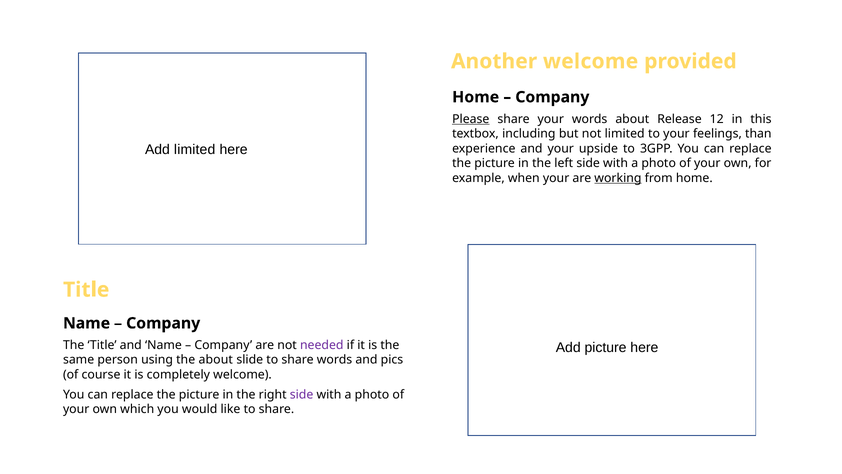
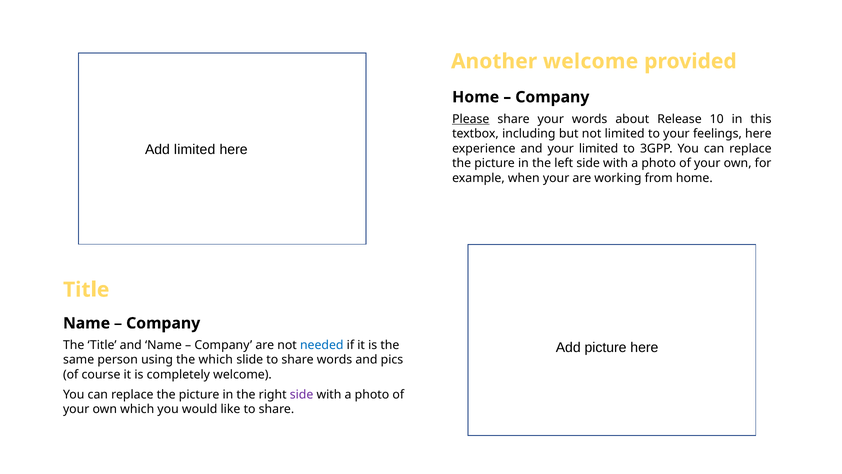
12: 12 -> 10
feelings than: than -> here
your upside: upside -> limited
working underline: present -> none
needed colour: purple -> blue
the about: about -> which
